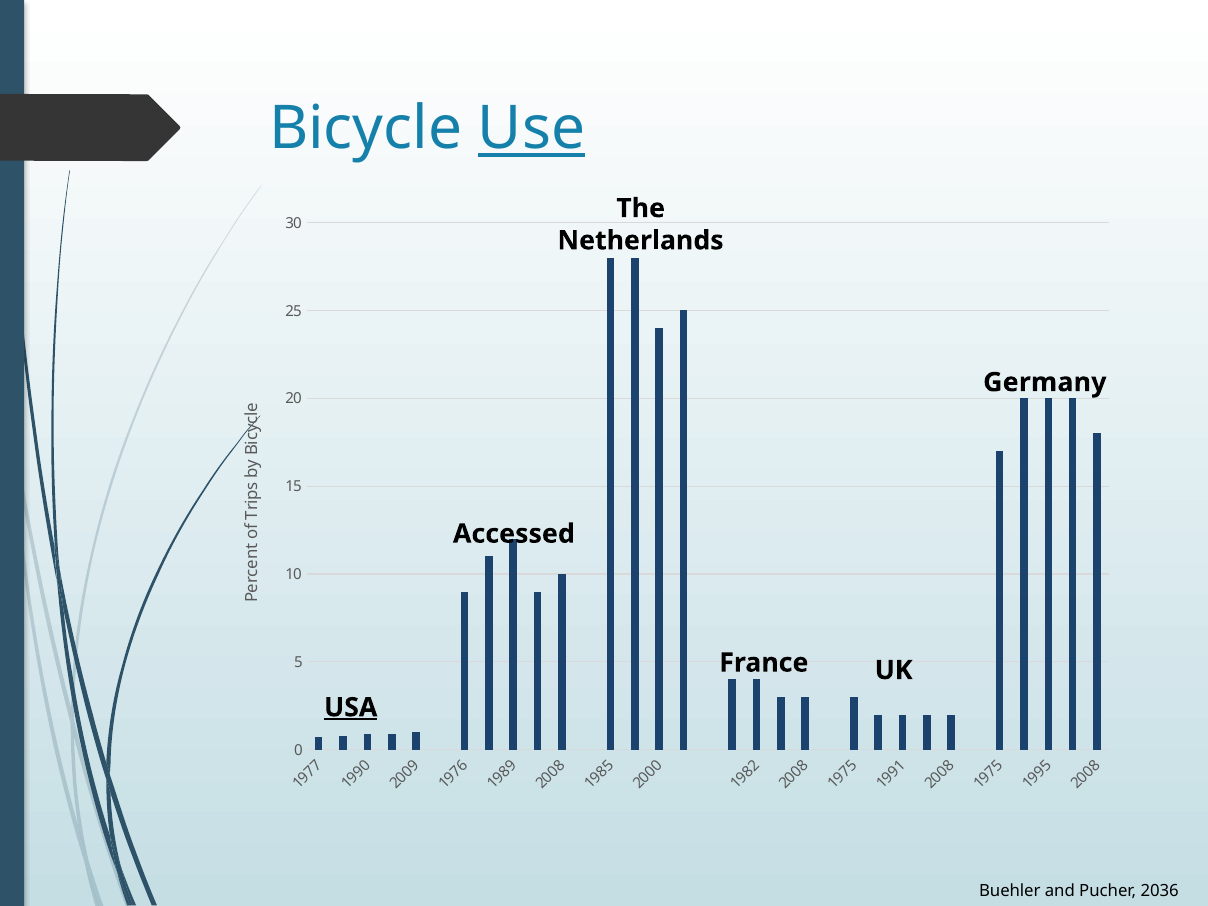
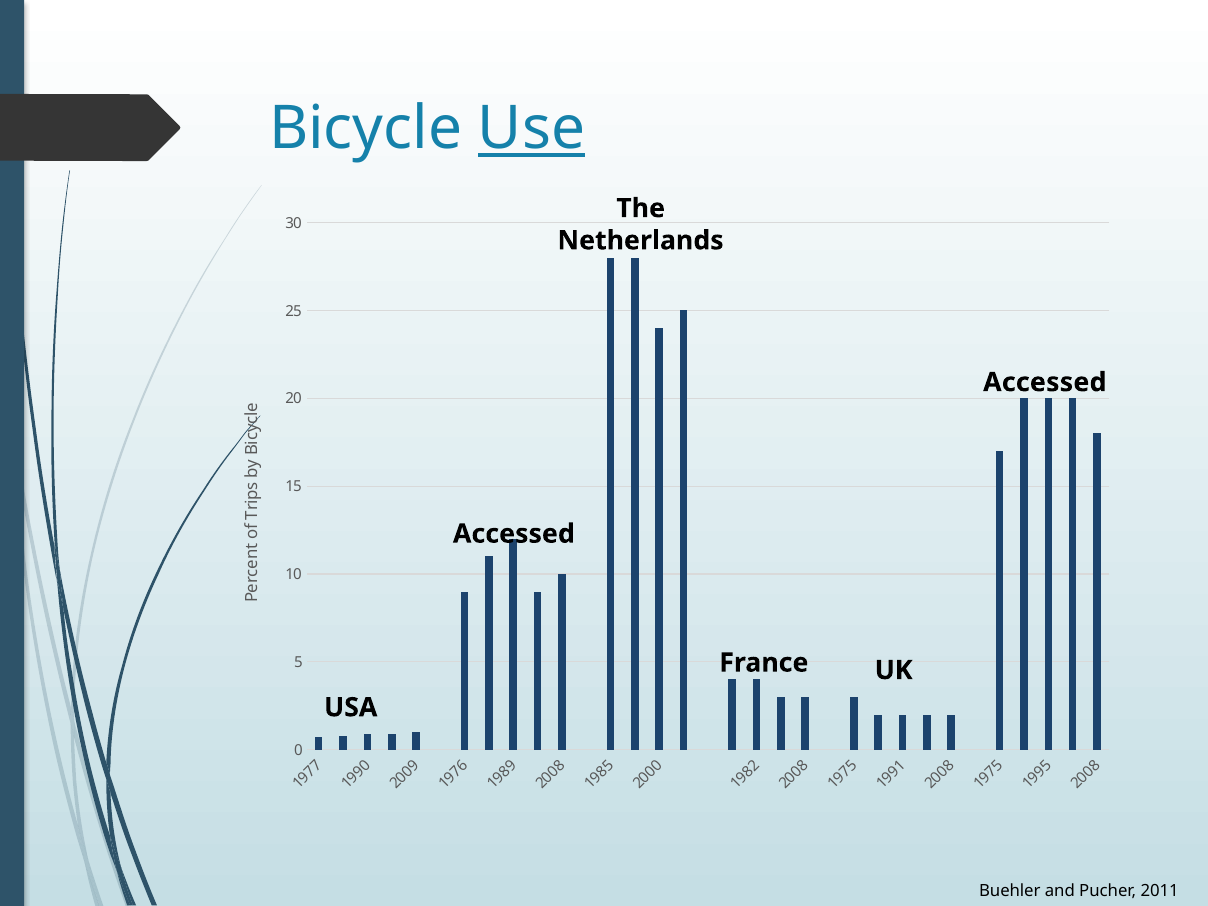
Germany at (1045, 382): Germany -> Accessed
USA underline: present -> none
2036: 2036 -> 2011
